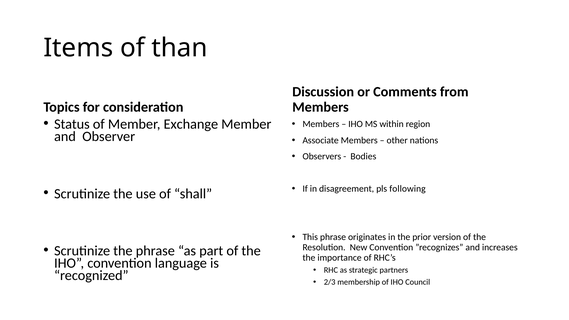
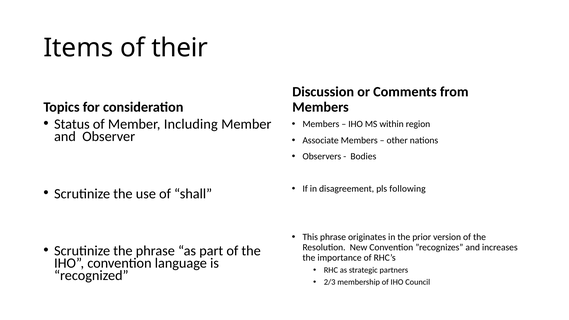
than: than -> their
Exchange: Exchange -> Including
